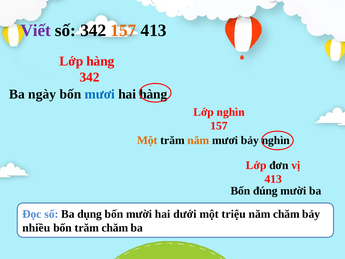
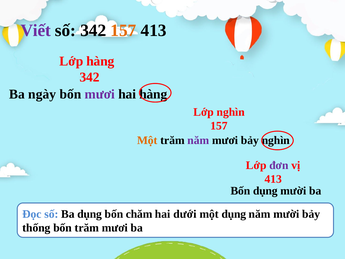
mươi at (100, 94) colour: blue -> purple
năm at (198, 140) colour: orange -> purple
đơn colour: black -> purple
Bốn đúng: đúng -> dụng
bốn mười: mười -> chăm
một triệu: triệu -> dụng
năm chăm: chăm -> mười
nhiều: nhiều -> thống
trăm chăm: chăm -> mươi
